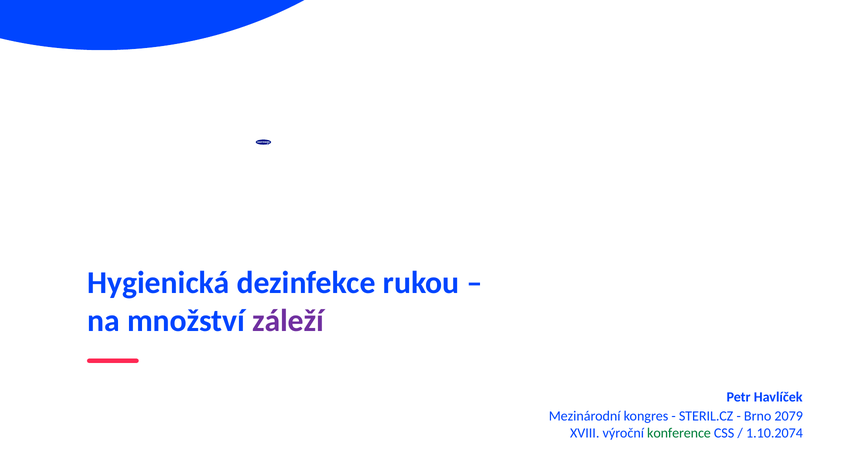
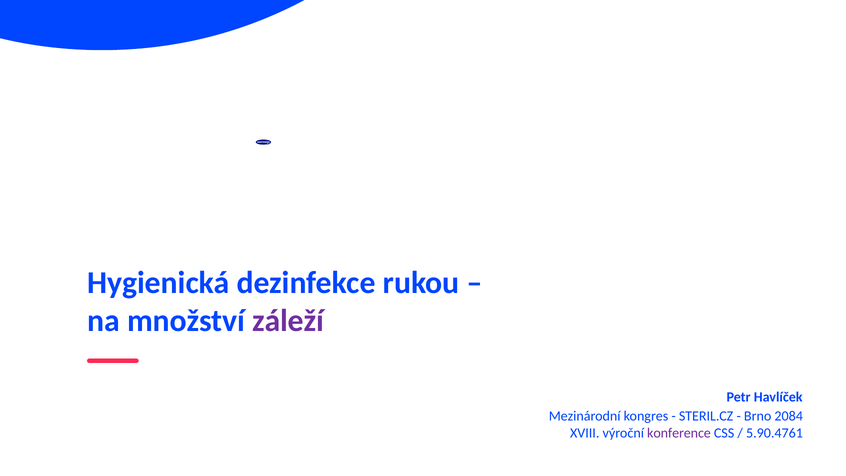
2079: 2079 -> 2084
konference colour: green -> purple
1.10.2074: 1.10.2074 -> 5.90.4761
